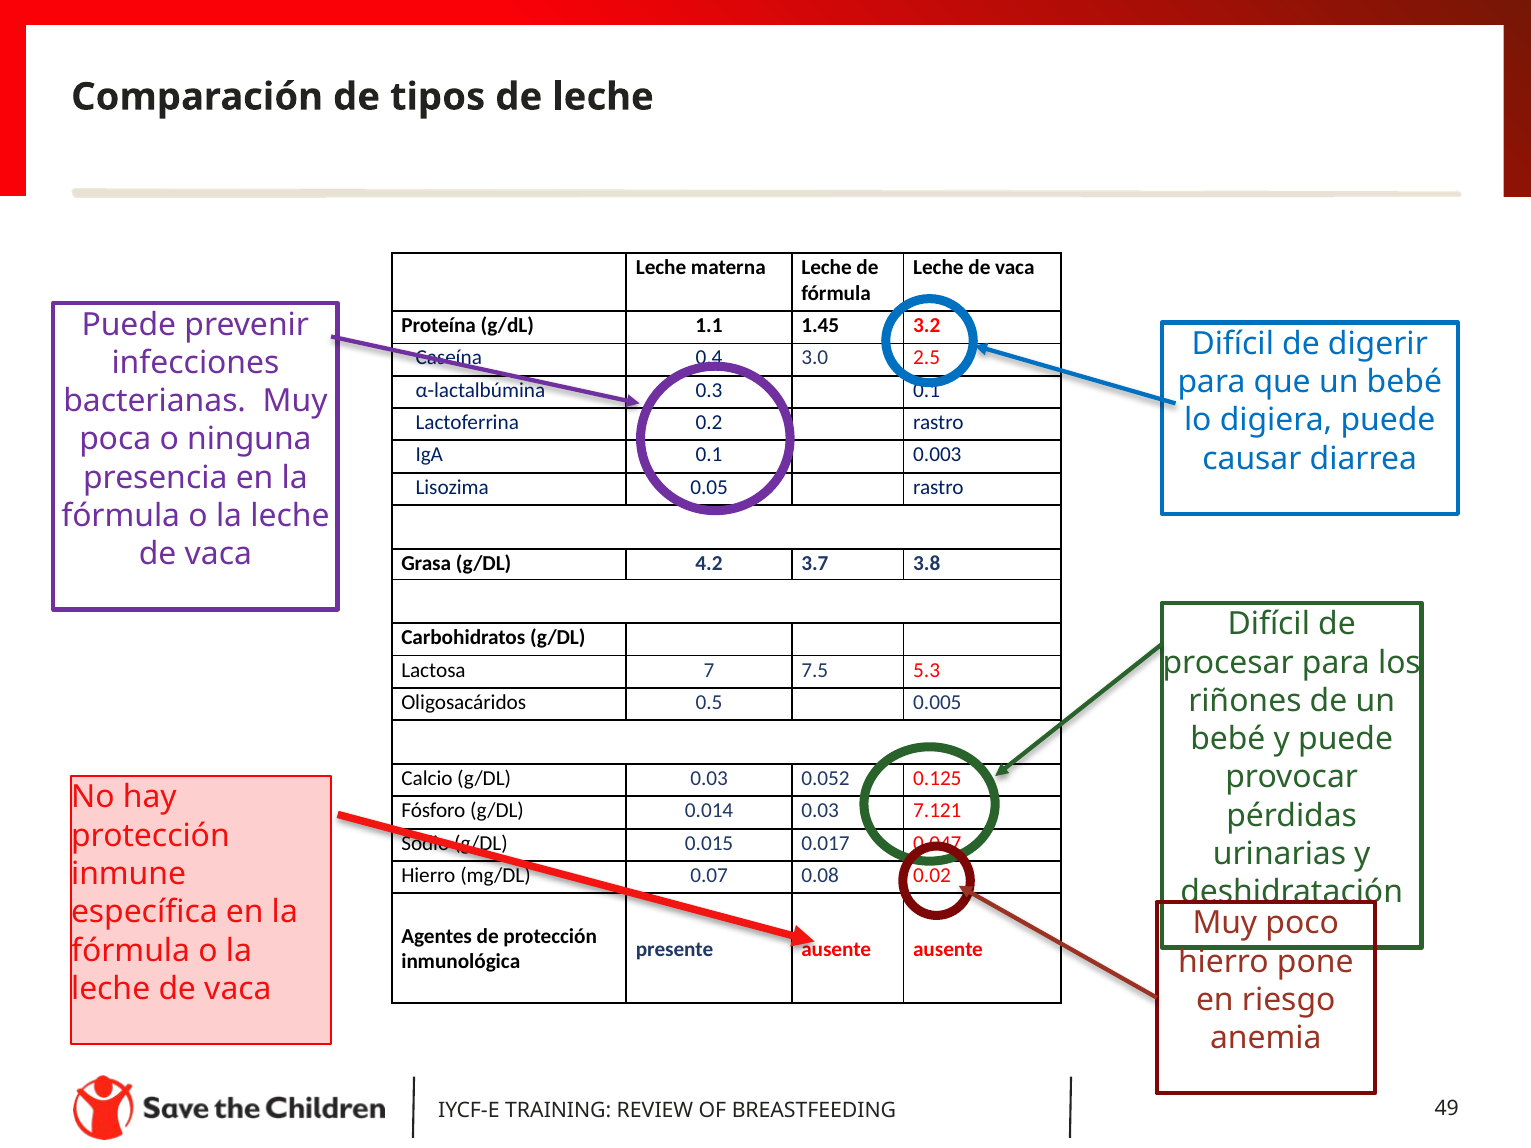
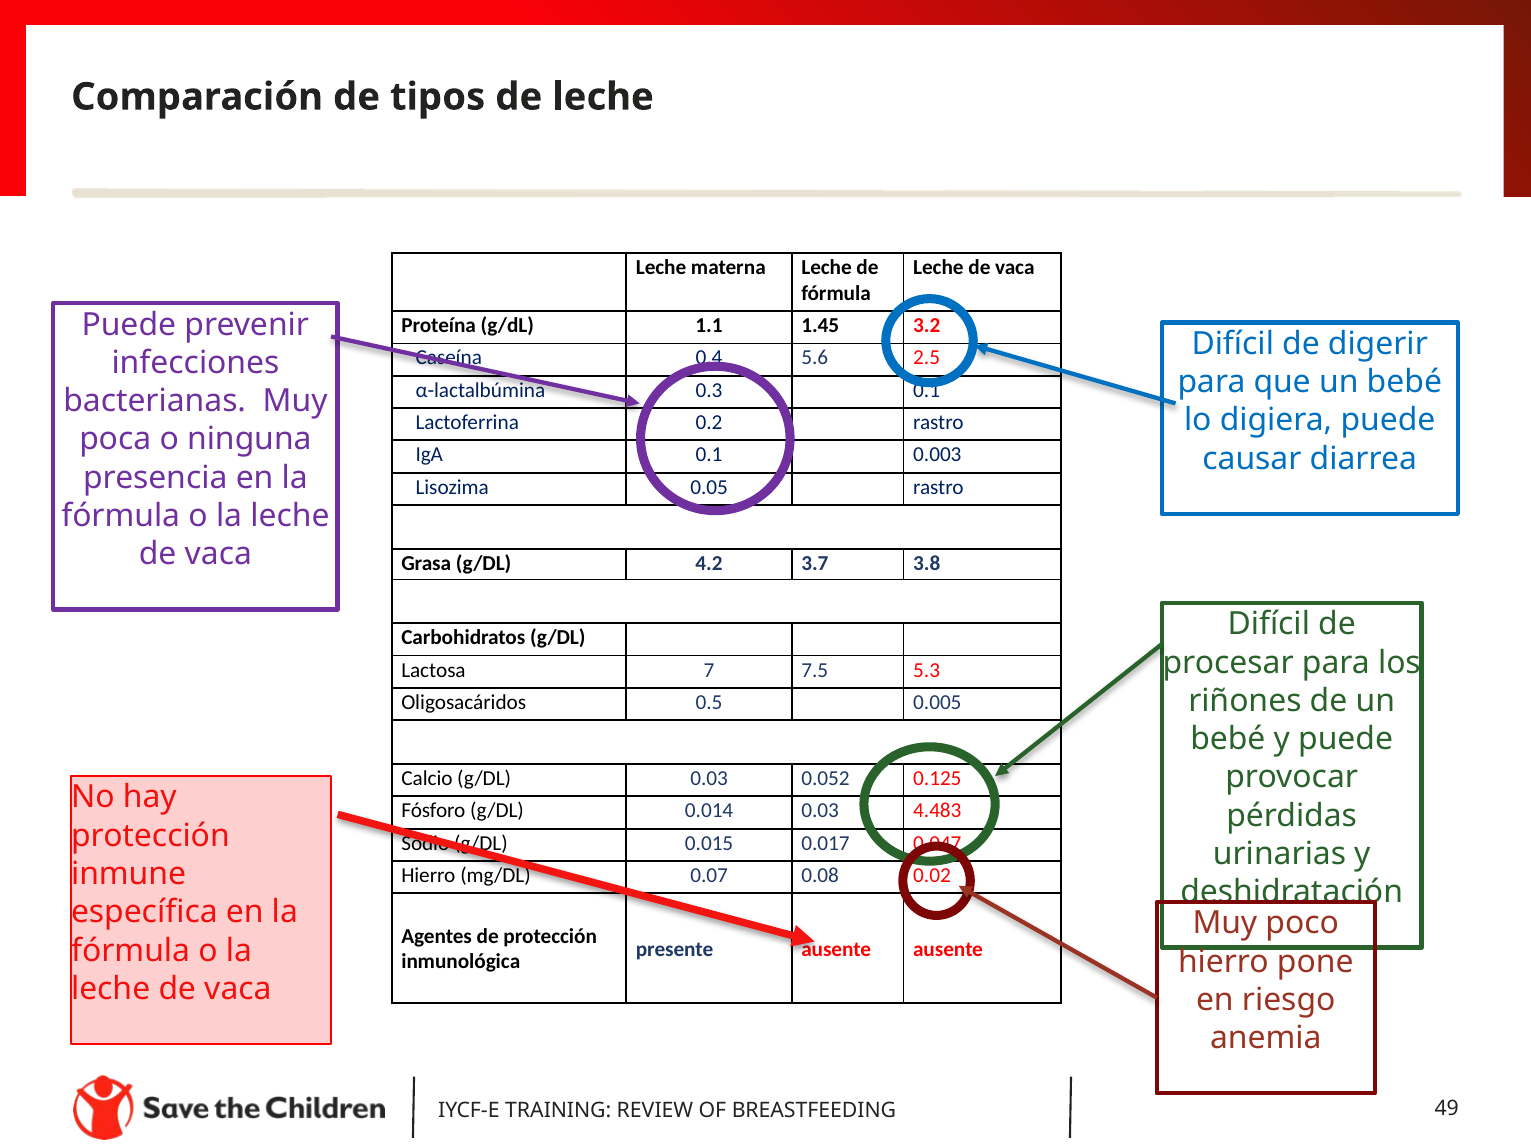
3.0: 3.0 -> 5.6
7.121: 7.121 -> 4.483
